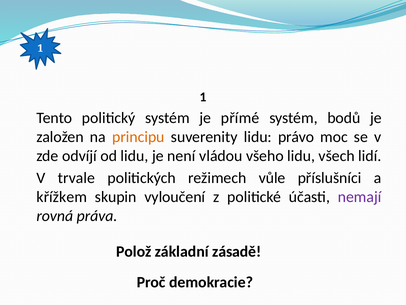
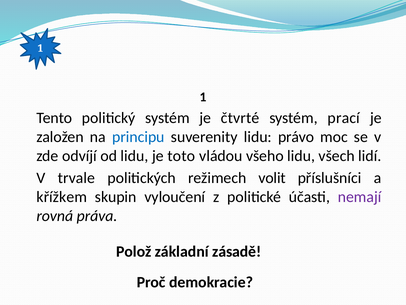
přímé: přímé -> čtvrté
bodů: bodů -> prací
principu colour: orange -> blue
není: není -> toto
vůle: vůle -> volit
